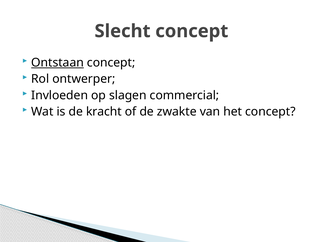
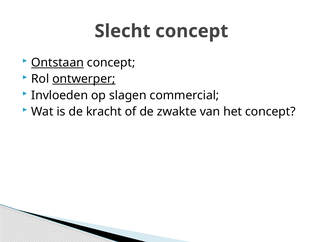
ontwerper underline: none -> present
